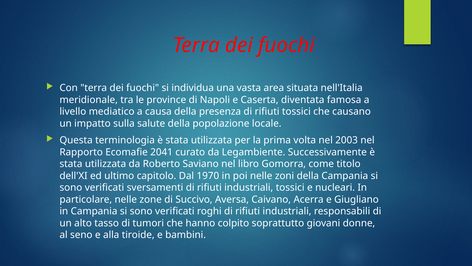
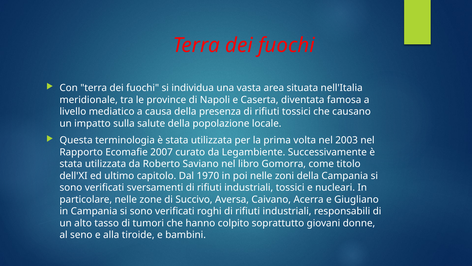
2041: 2041 -> 2007
